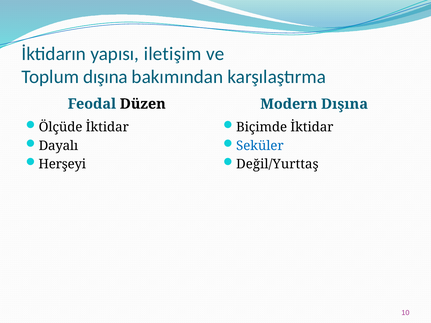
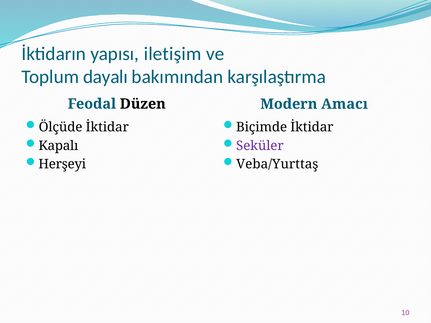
Toplum dışına: dışına -> dayalı
Modern Dışına: Dışına -> Amacı
Dayalı: Dayalı -> Kapalı
Seküler colour: blue -> purple
Değil/Yurttaş: Değil/Yurttaş -> Veba/Yurttaş
